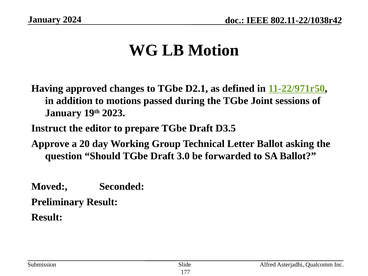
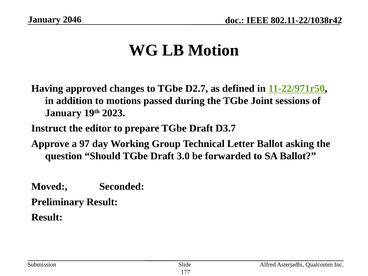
2024: 2024 -> 2046
D2.1: D2.1 -> D2.7
D3.5: D3.5 -> D3.7
20: 20 -> 97
